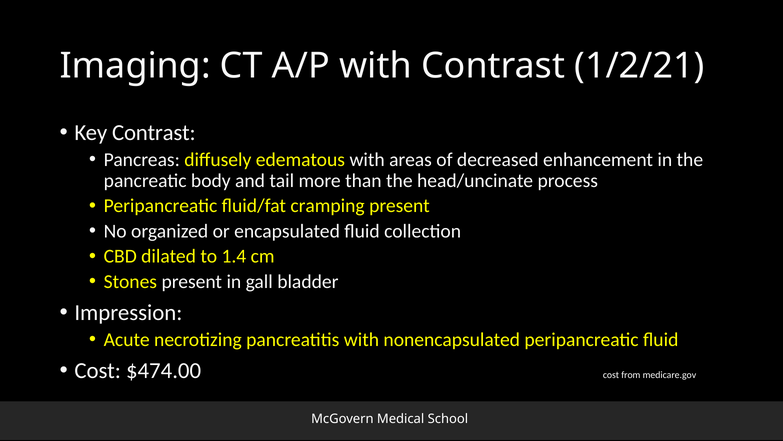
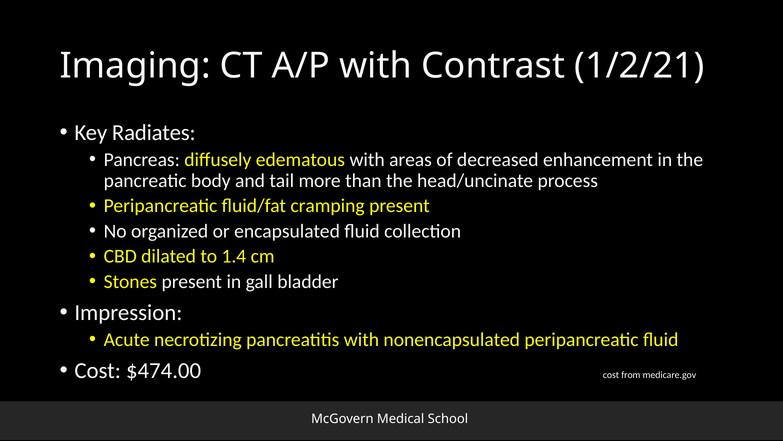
Key Contrast: Contrast -> Radiates
